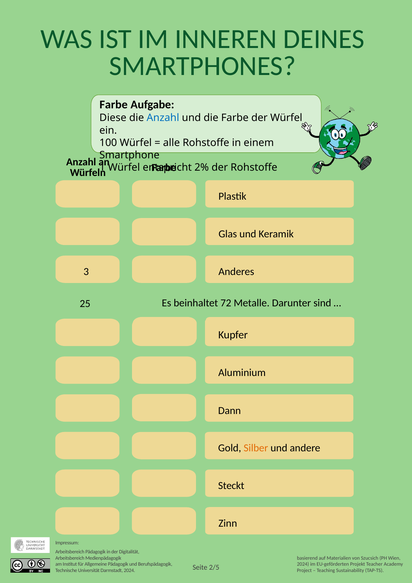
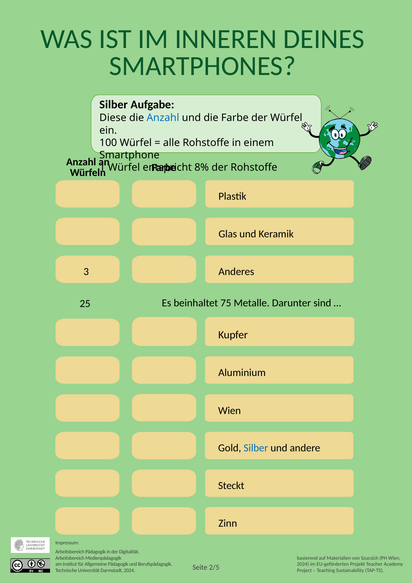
Farbe at (114, 105): Farbe -> Silber
2%: 2% -> 8%
72: 72 -> 75
Dann at (230, 410): Dann -> Wien
Silber at (256, 448) colour: orange -> blue
